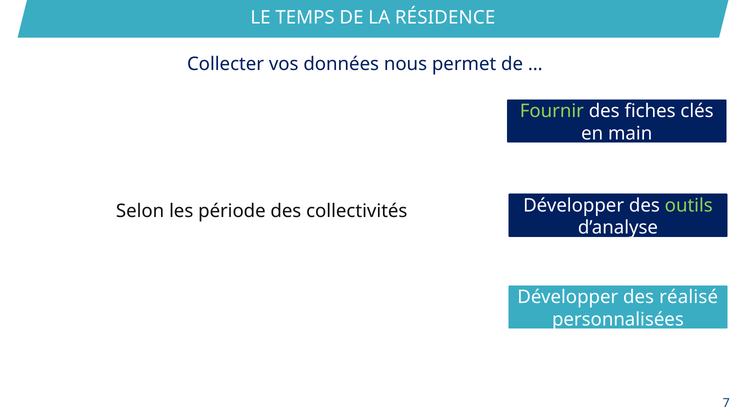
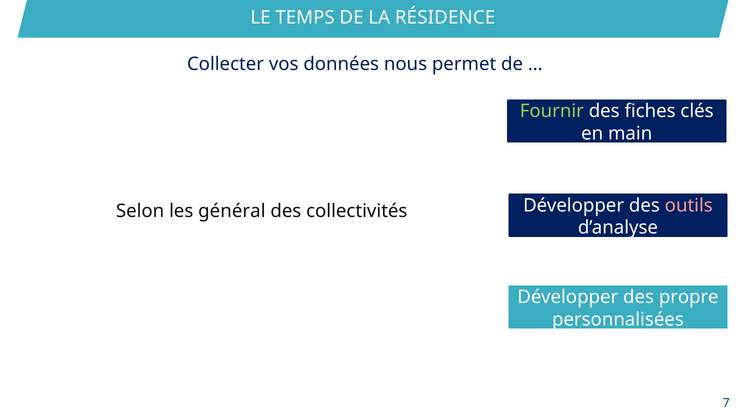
outils colour: light green -> pink
période: période -> général
réalisé: réalisé -> propre
